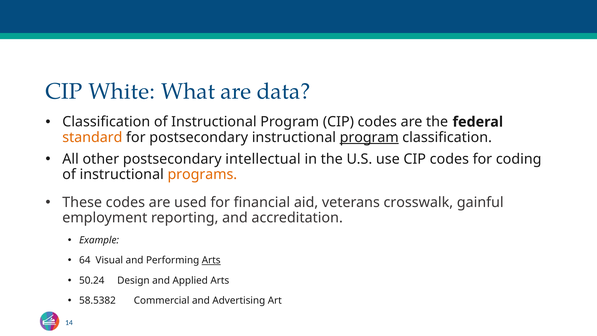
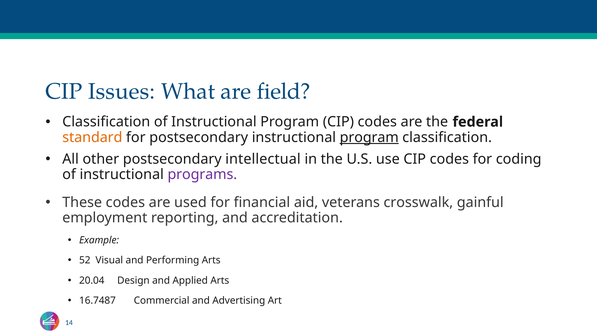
White: White -> Issues
data: data -> field
programs colour: orange -> purple
64: 64 -> 52
Arts at (211, 260) underline: present -> none
50.24: 50.24 -> 20.04
58.5382: 58.5382 -> 16.7487
